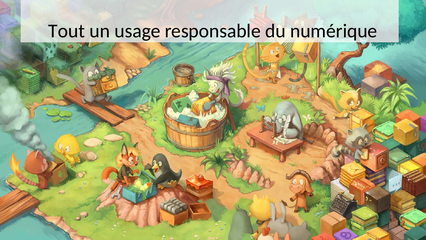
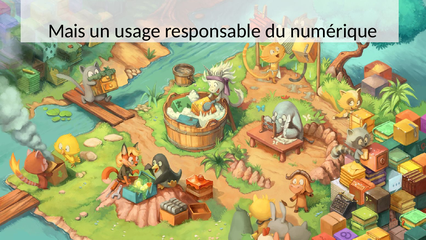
Tout: Tout -> Mais
